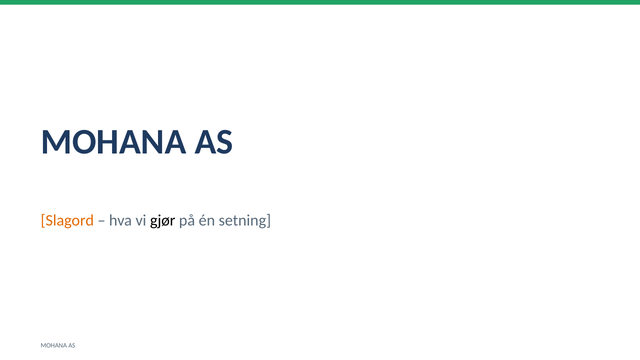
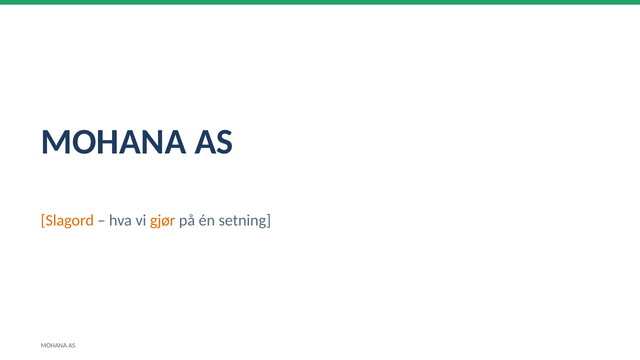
gjør colour: black -> orange
